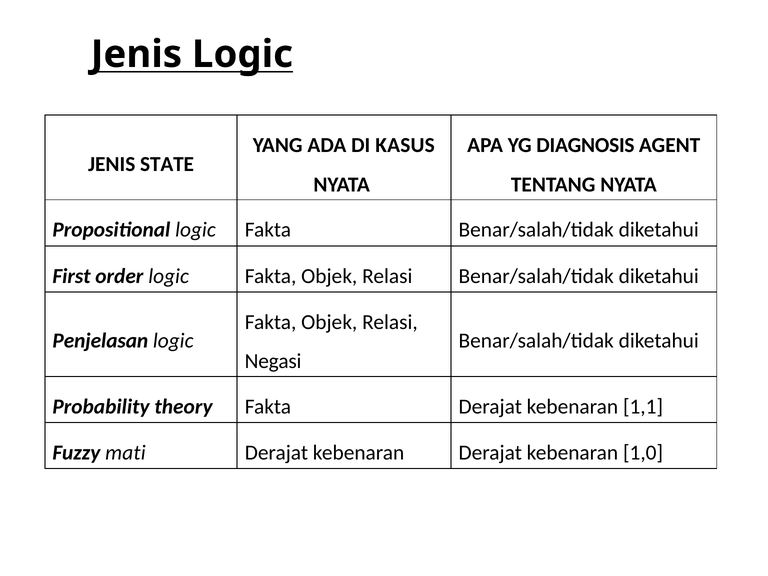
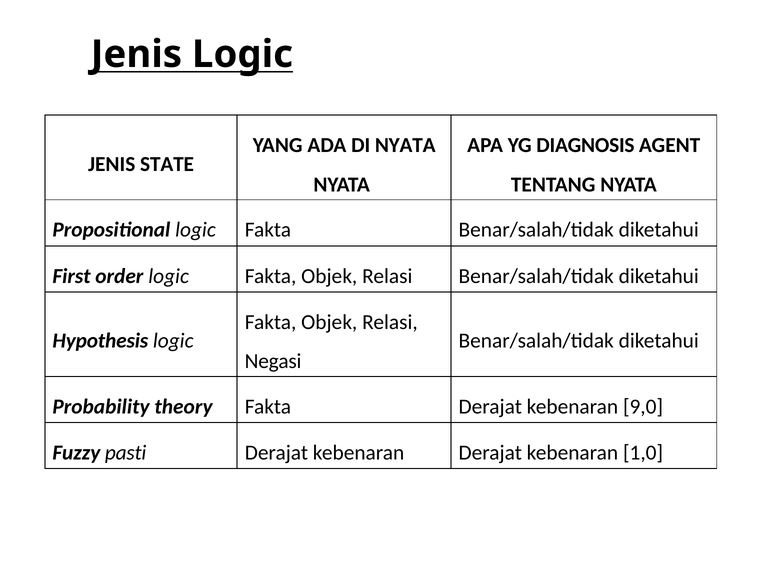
DI KASUS: KASUS -> NYATA
Penjelasan: Penjelasan -> Hypothesis
1,1: 1,1 -> 9,0
mati: mati -> pasti
